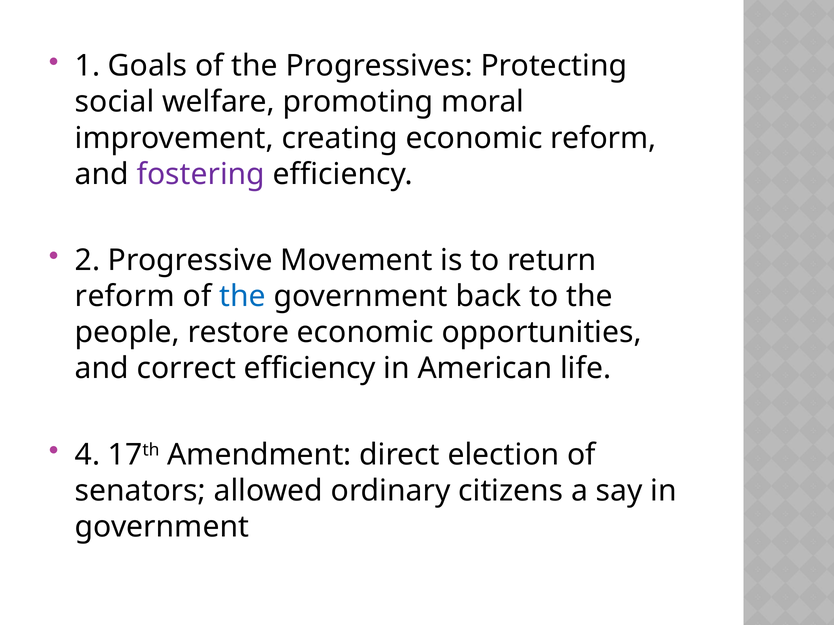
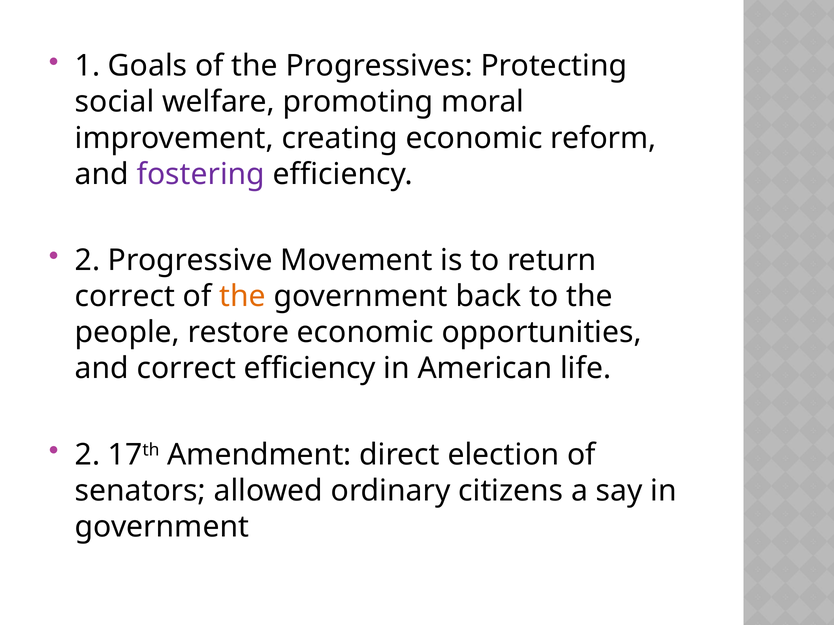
reform at (125, 297): reform -> correct
the at (242, 297) colour: blue -> orange
4 at (88, 455): 4 -> 2
